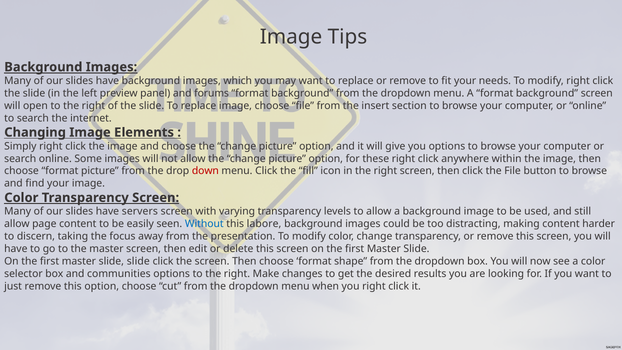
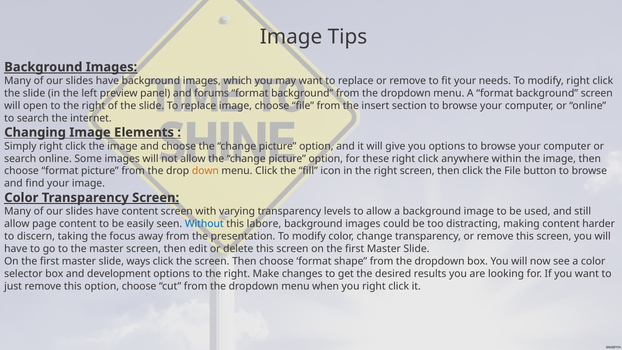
down colour: red -> orange
have servers: servers -> content
slide slide: slide -> ways
communities: communities -> development
